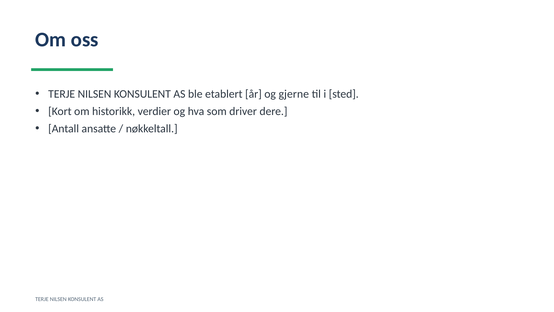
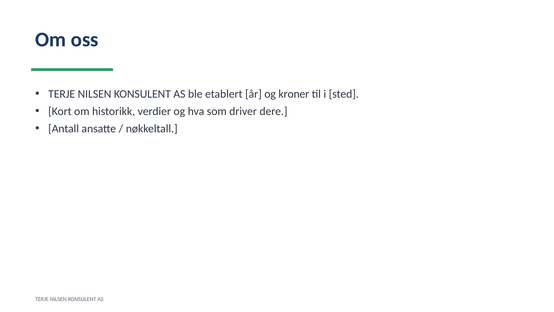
gjerne: gjerne -> kroner
